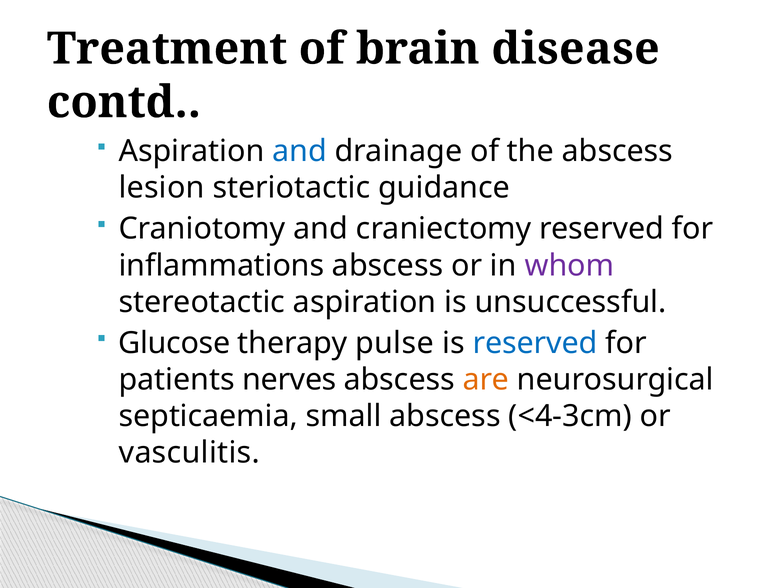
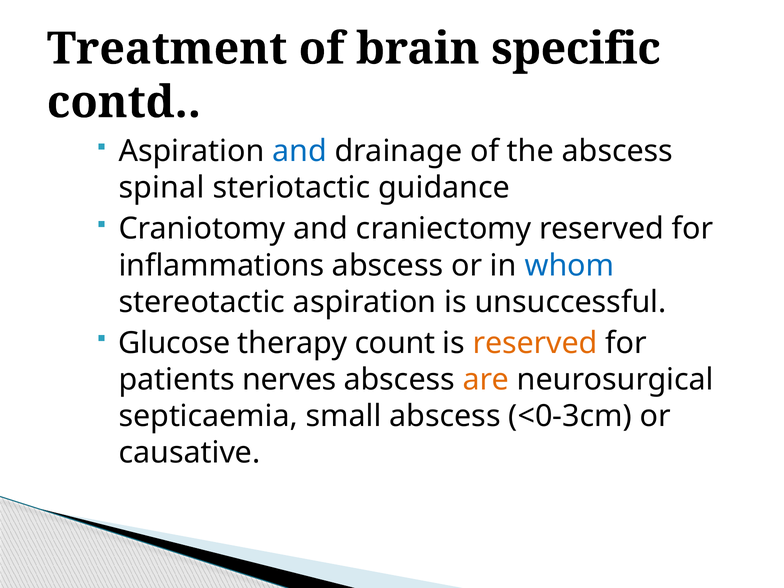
disease: disease -> specific
lesion: lesion -> spinal
whom colour: purple -> blue
pulse: pulse -> count
reserved at (535, 343) colour: blue -> orange
<4-3cm: <4-3cm -> <0-3cm
vasculitis: vasculitis -> causative
